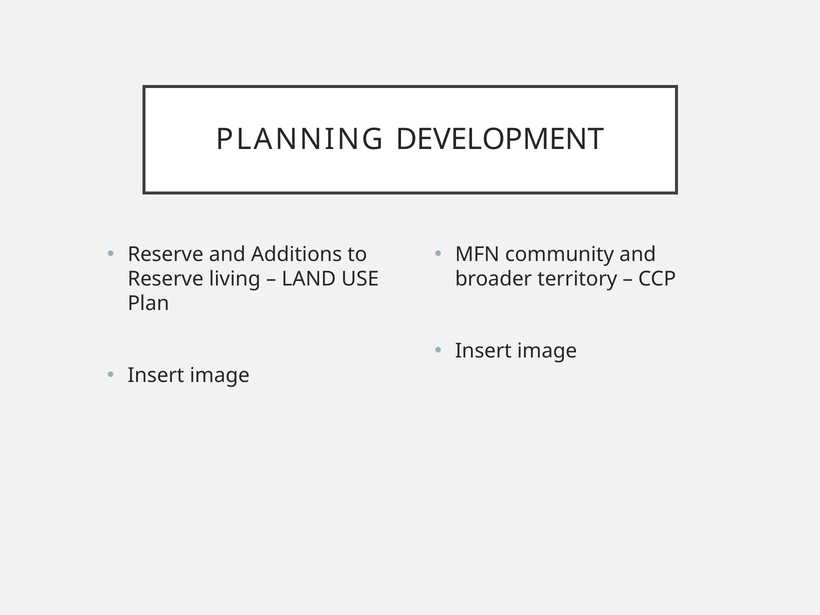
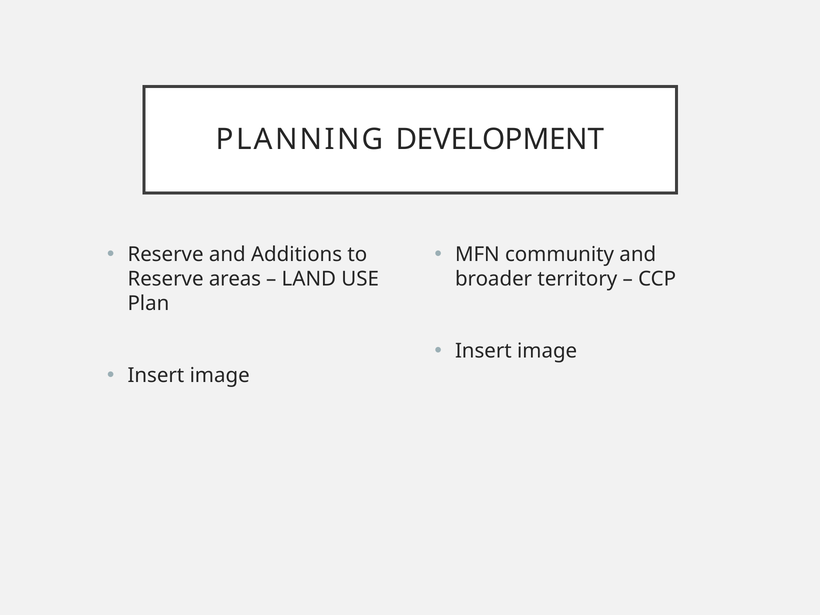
living: living -> areas
